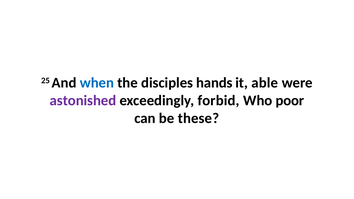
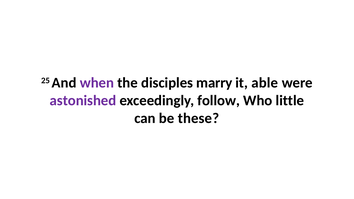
when colour: blue -> purple
hands: hands -> marry
forbid: forbid -> follow
poor: poor -> little
